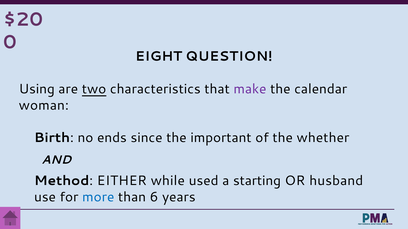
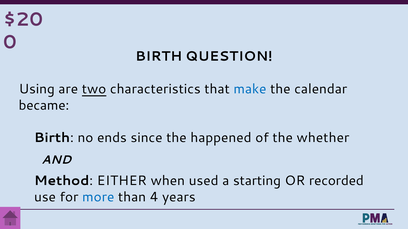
EIGHT at (159, 57): EIGHT -> BIRTH
make colour: purple -> blue
woman: woman -> became
important: important -> happened
while: while -> when
husband: husband -> recorded
6: 6 -> 4
